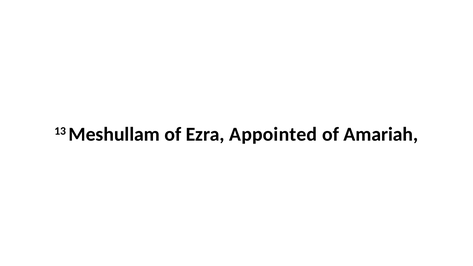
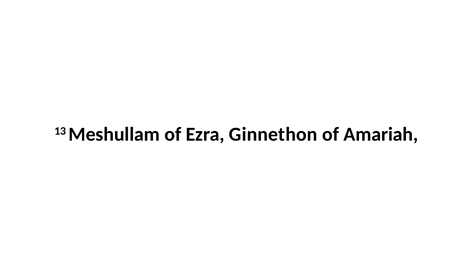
Appointed: Appointed -> Ginnethon
